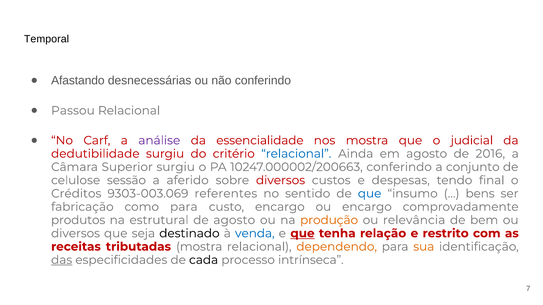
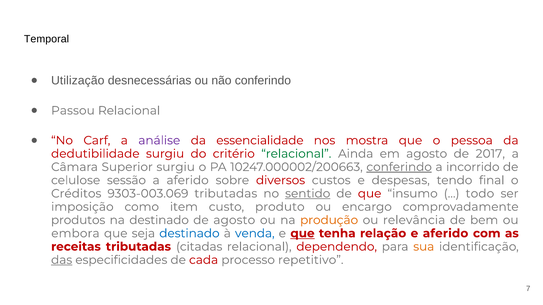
Afastando: Afastando -> Utilização
judicial: judicial -> pessoa
relacional at (296, 154) colour: blue -> green
2016: 2016 -> 2017
conferindo at (399, 167) underline: none -> present
conjunto: conjunto -> incorrido
9303-003.069 referentes: referentes -> tributadas
sentido underline: none -> present
que at (370, 194) colour: blue -> red
bens: bens -> todo
fabricação: fabricação -> imposição
como para: para -> item
custo encargo: encargo -> produto
na estrutural: estrutural -> destinado
diversos at (76, 234): diversos -> embora
destinado at (189, 234) colour: black -> blue
e restrito: restrito -> aferido
tributadas mostra: mostra -> citadas
dependendo colour: orange -> red
cada colour: black -> red
intrínseca: intrínseca -> repetitivo
